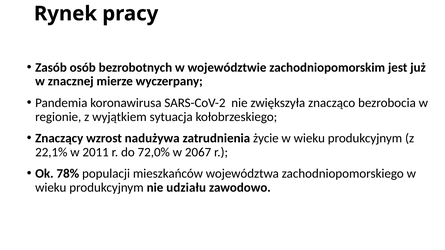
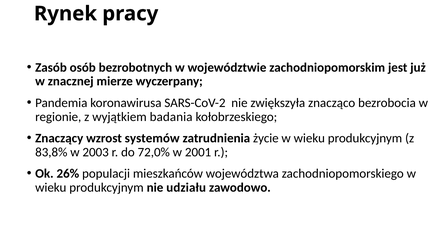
sytuacja: sytuacja -> badania
nadużywa: nadużywa -> systemów
22,1%: 22,1% -> 83,8%
2011: 2011 -> 2003
2067: 2067 -> 2001
78%: 78% -> 26%
